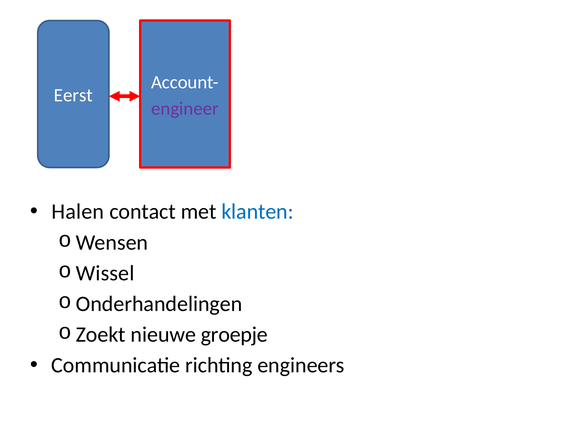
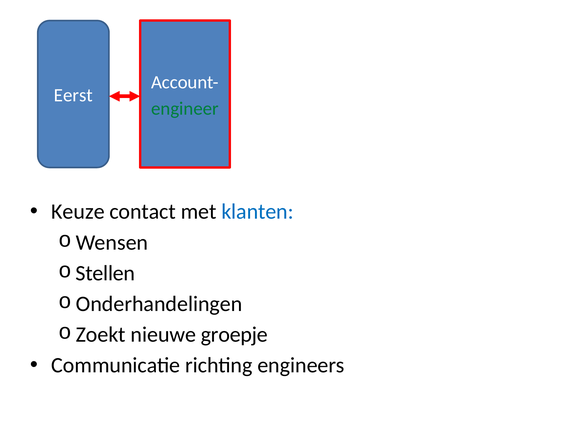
engineer colour: purple -> green
Halen: Halen -> Keuze
Wissel: Wissel -> Stellen
